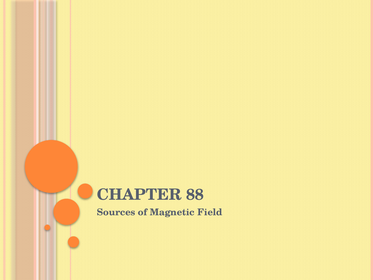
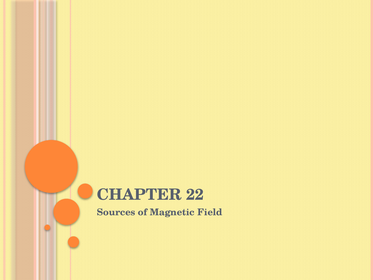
88: 88 -> 22
